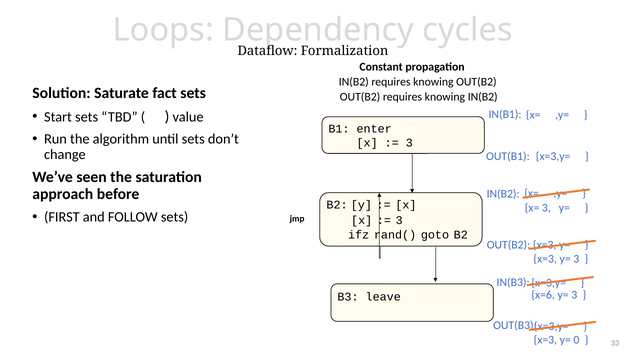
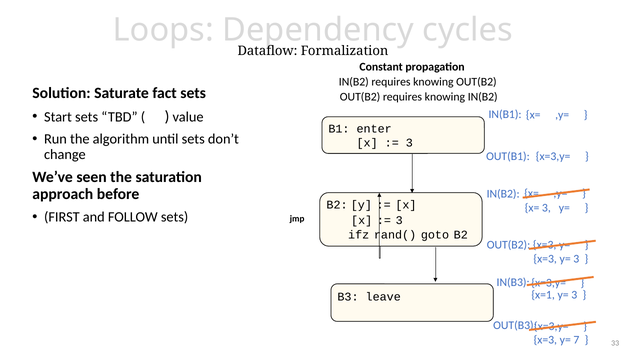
x=6: x=6 -> x=1
0: 0 -> 7
